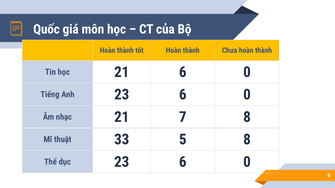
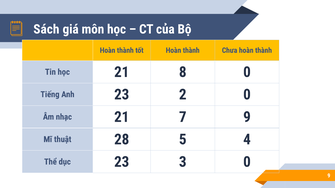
Quốc: Quốc -> Sách
21 6: 6 -> 8
Anh 23 6: 6 -> 2
7 8: 8 -> 9
33: 33 -> 28
5 8: 8 -> 4
dục 23 6: 6 -> 3
